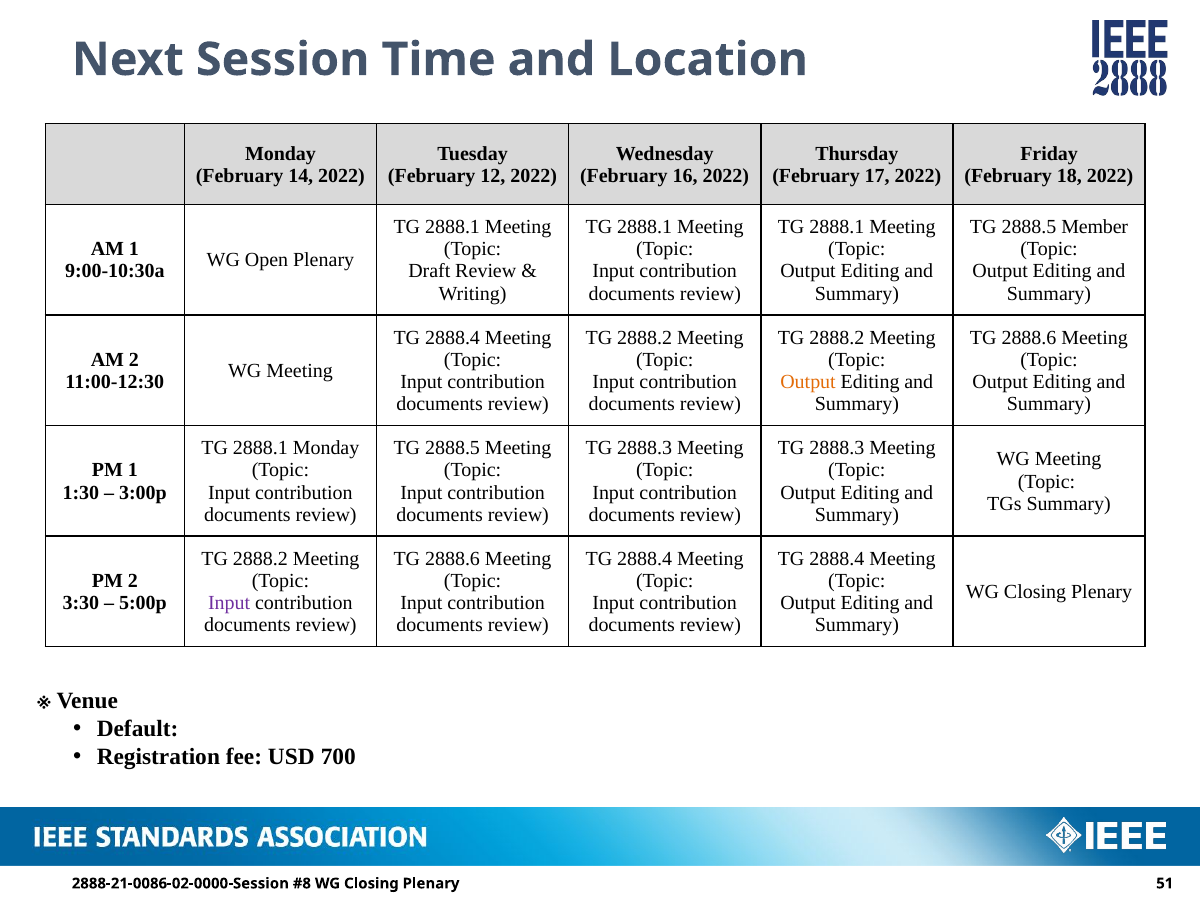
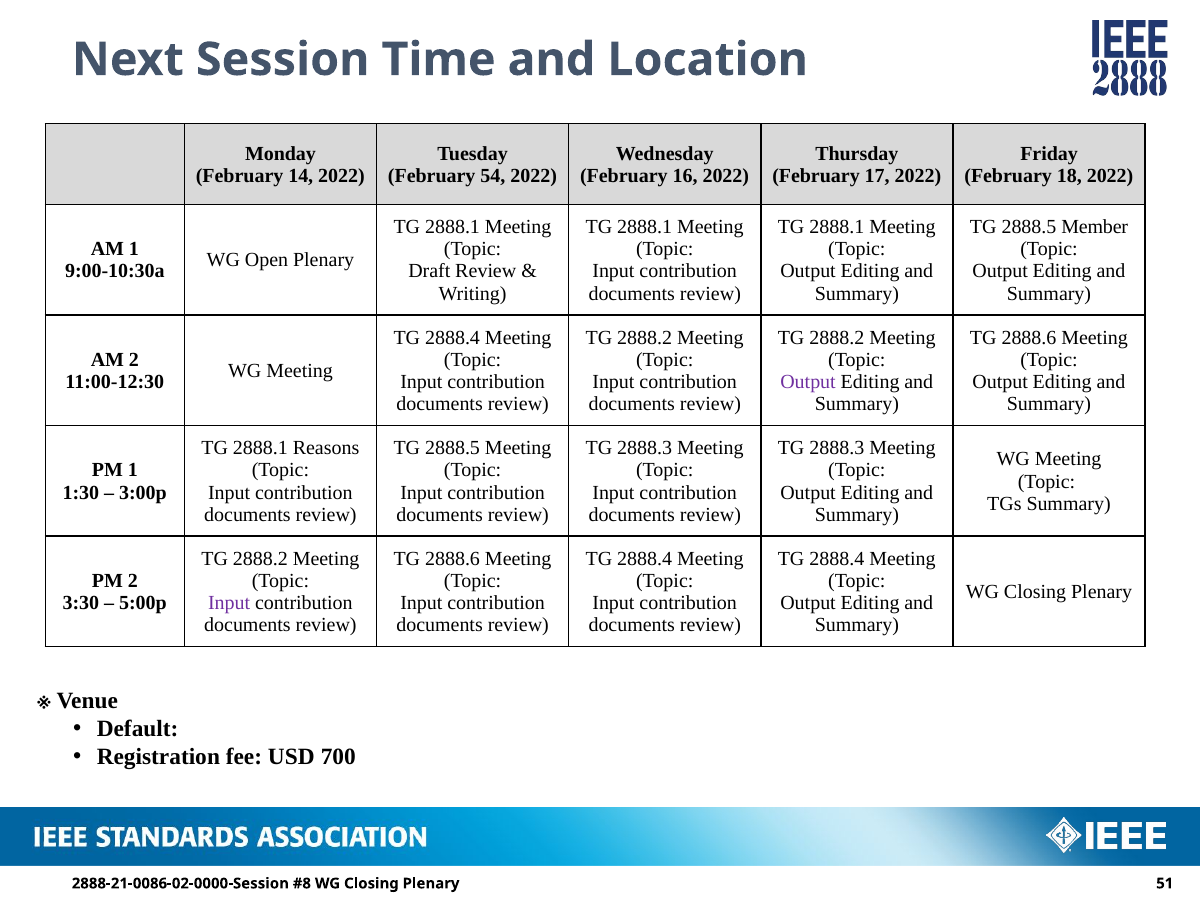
12: 12 -> 54
Output at (808, 382) colour: orange -> purple
2888.1 Monday: Monday -> Reasons
